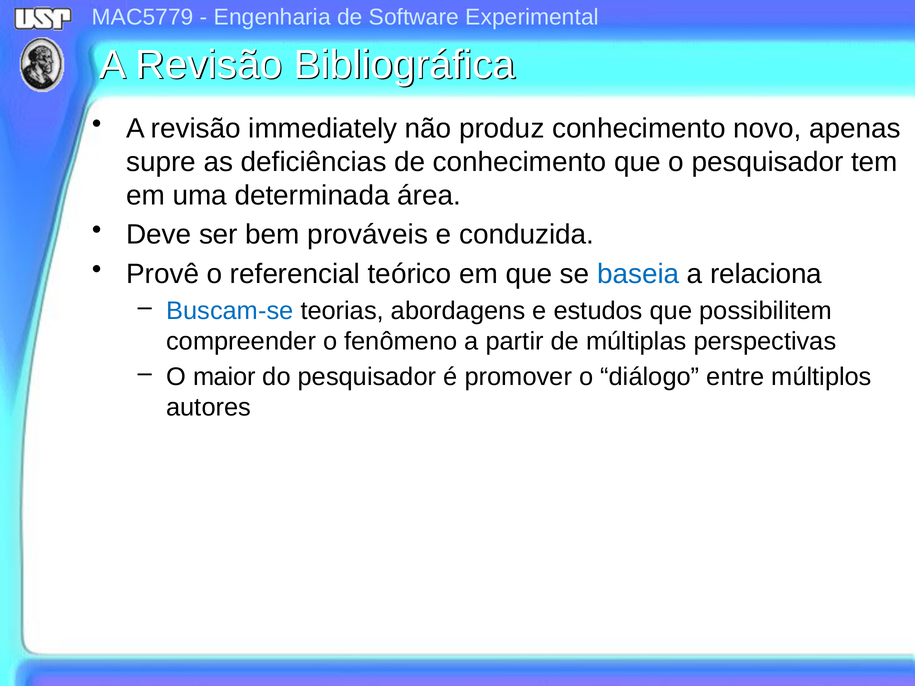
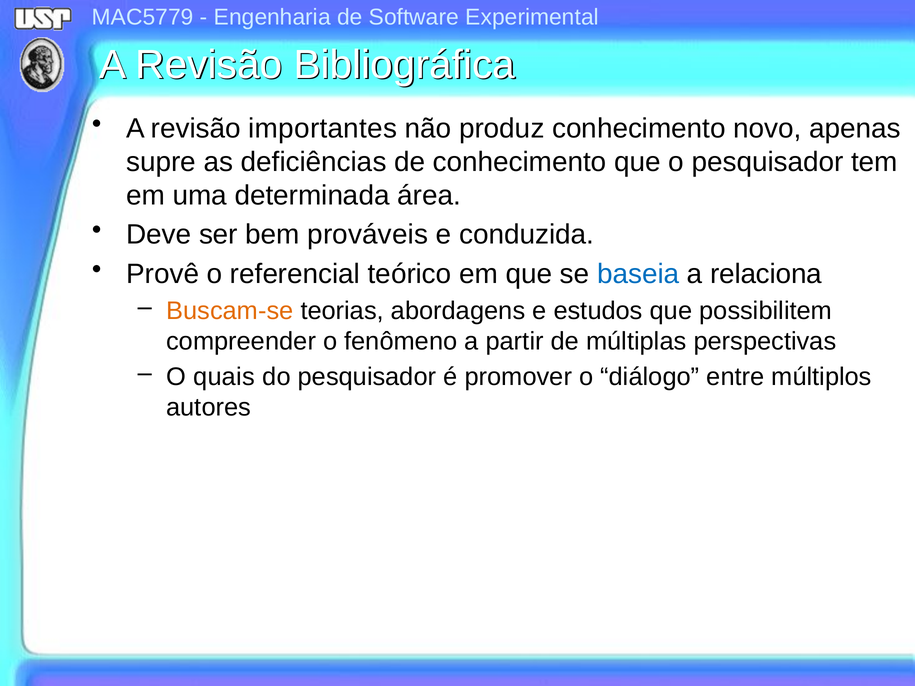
immediately: immediately -> importantes
Buscam-se colour: blue -> orange
maior: maior -> quais
